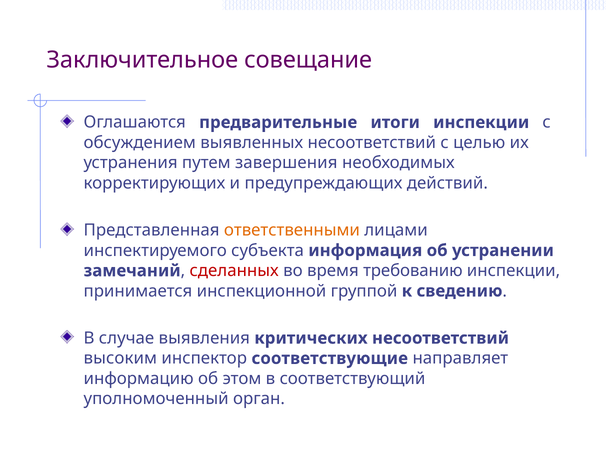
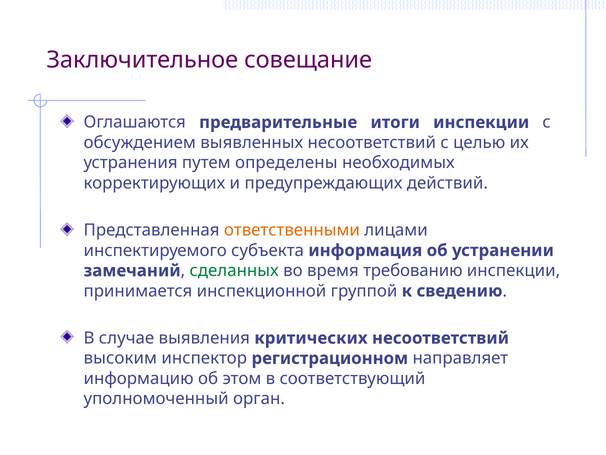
завершения: завершения -> определены
сделанных colour: red -> green
соответствующие: соответствующие -> регистрационном
